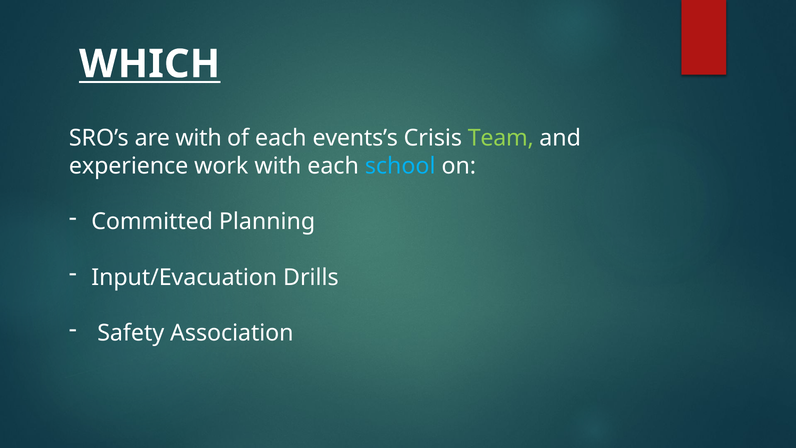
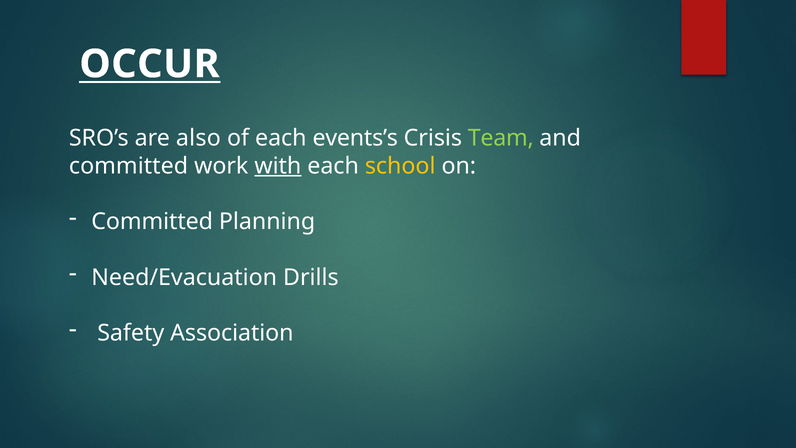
WHICH: WHICH -> OCCUR
are with: with -> also
experience at (129, 166): experience -> committed
with at (278, 166) underline: none -> present
school colour: light blue -> yellow
Input/Evacuation: Input/Evacuation -> Need/Evacuation
